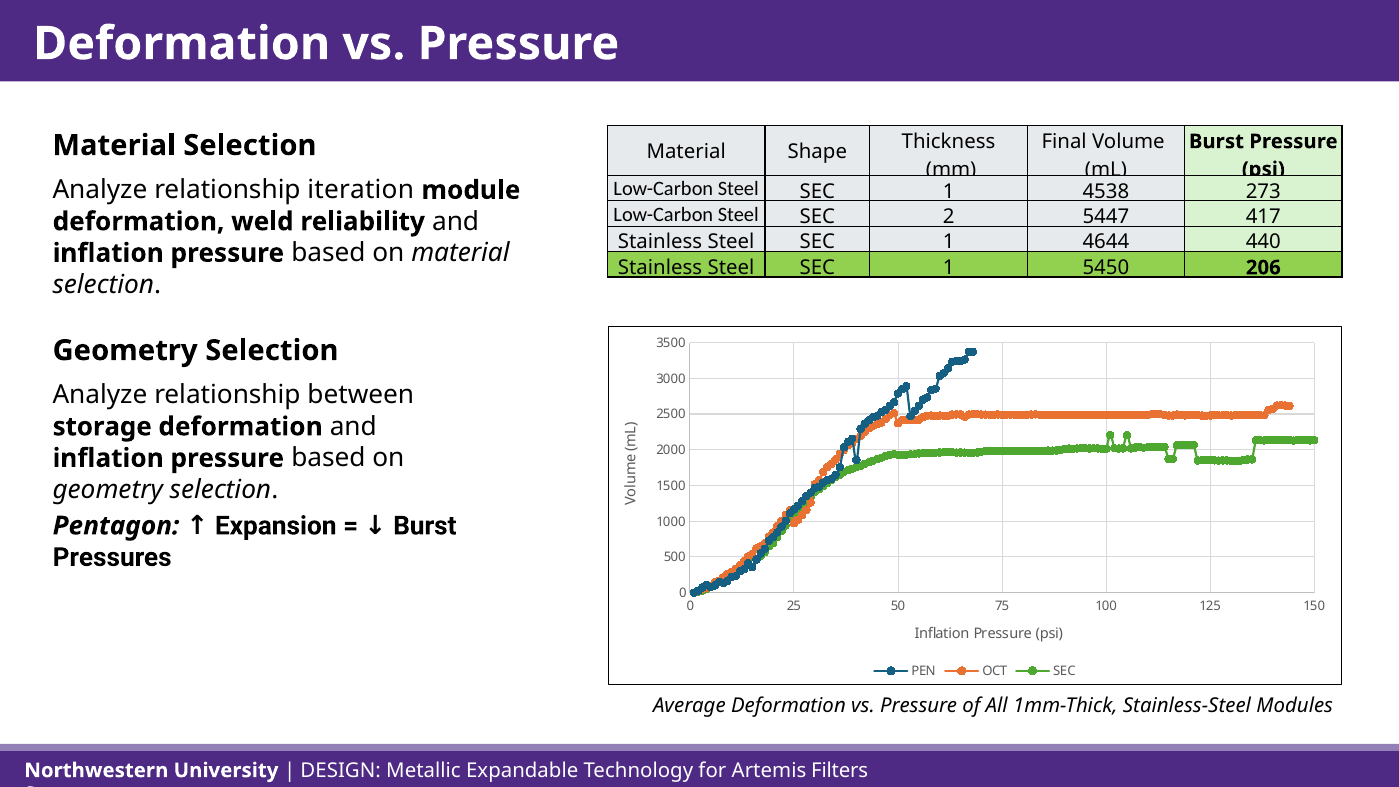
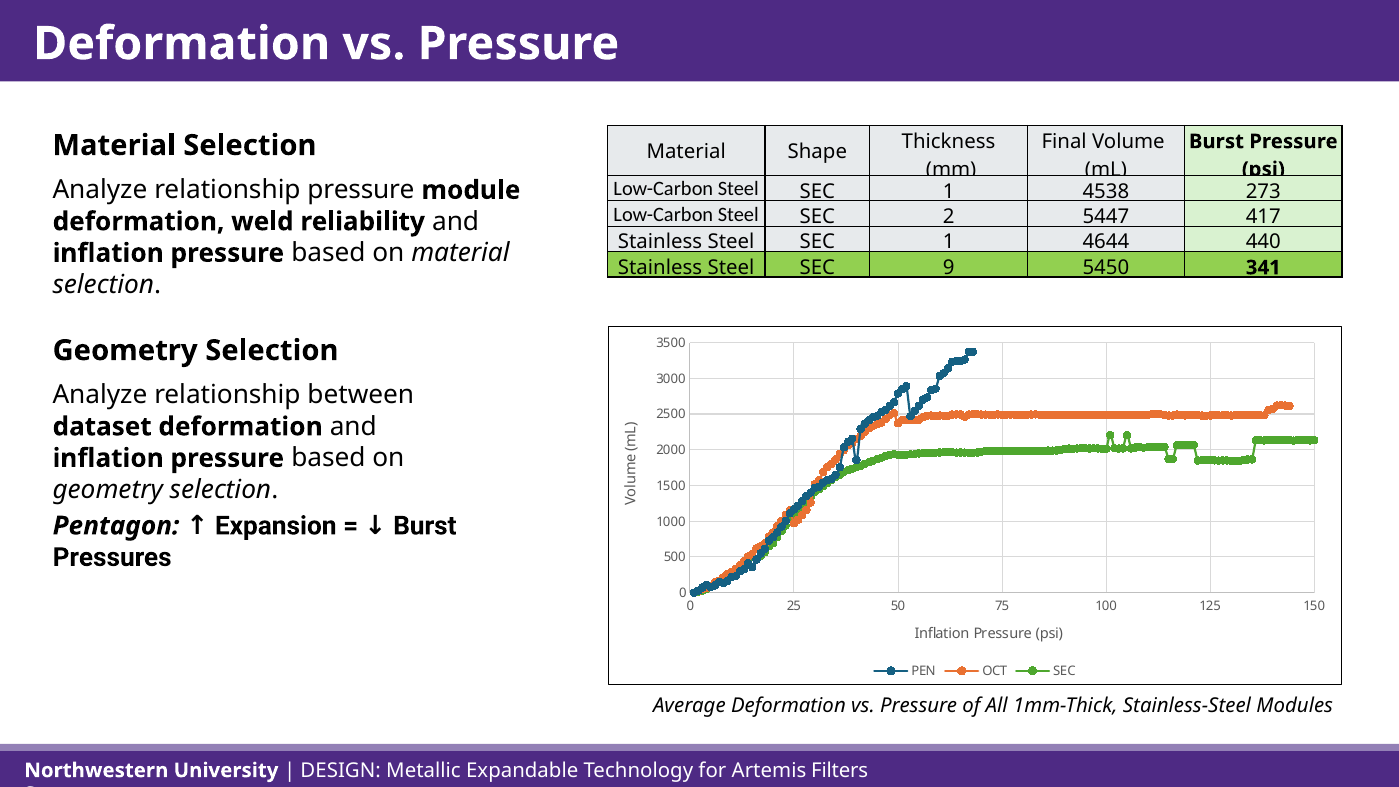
relationship iteration: iteration -> pressure
1 at (949, 268): 1 -> 9
206: 206 -> 341
storage: storage -> dataset
